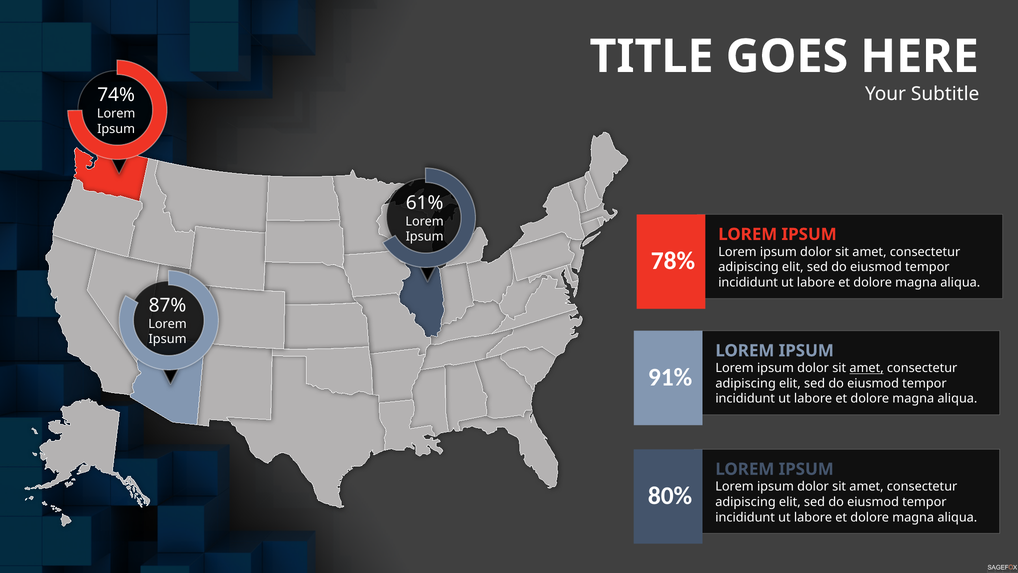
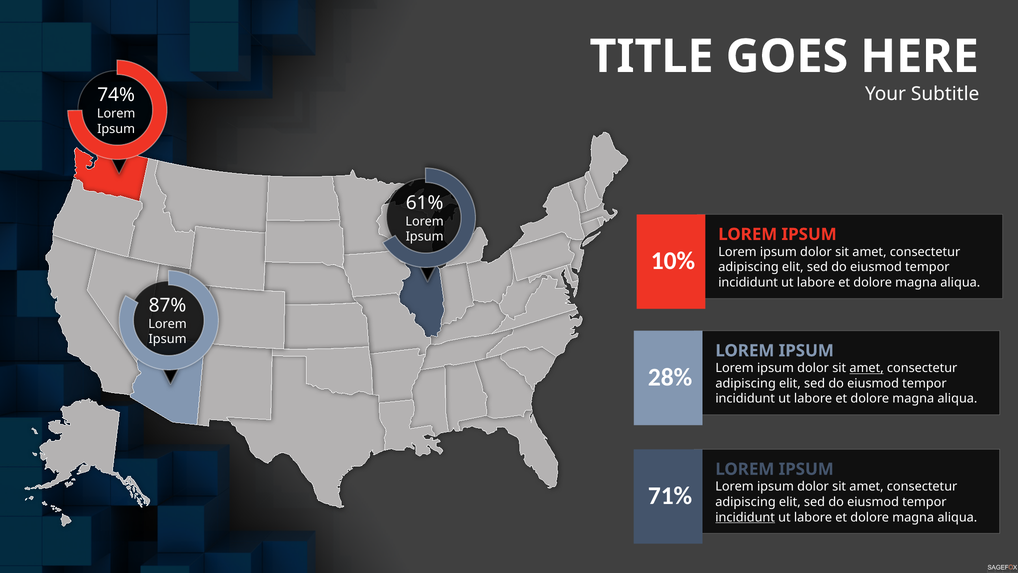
78%: 78% -> 10%
91%: 91% -> 28%
80%: 80% -> 71%
incididunt at (745, 517) underline: none -> present
